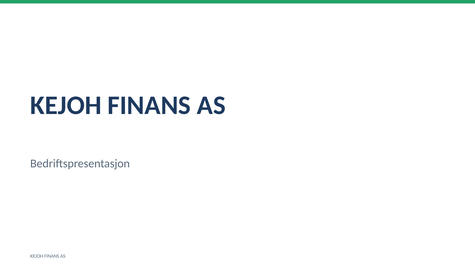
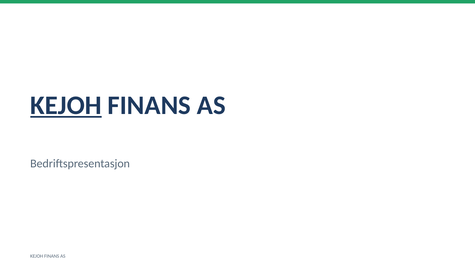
KEJOH at (66, 105) underline: none -> present
